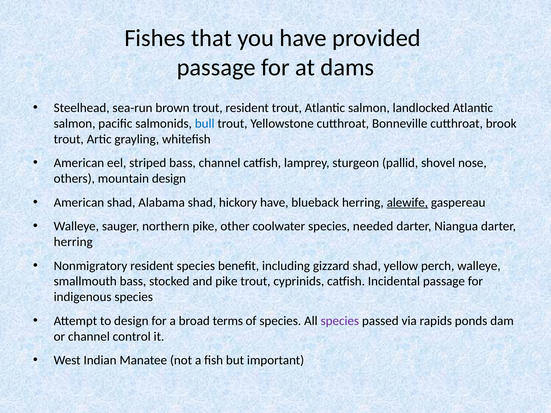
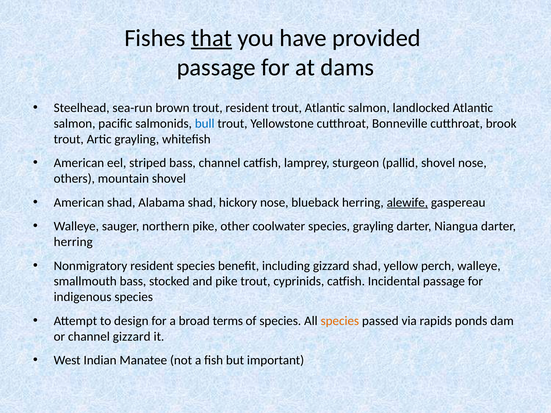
that underline: none -> present
mountain design: design -> shovel
hickory have: have -> nose
species needed: needed -> grayling
species at (340, 321) colour: purple -> orange
channel control: control -> gizzard
